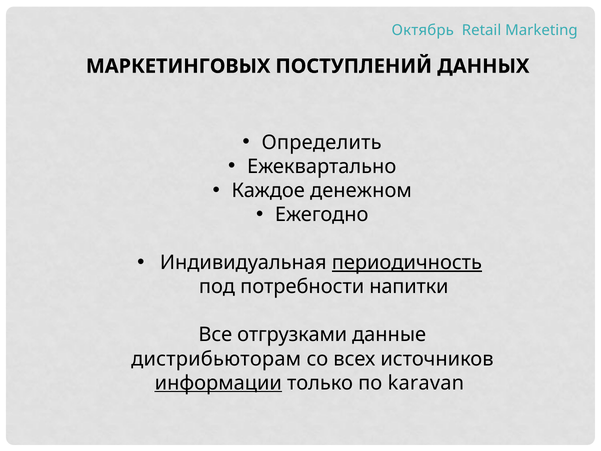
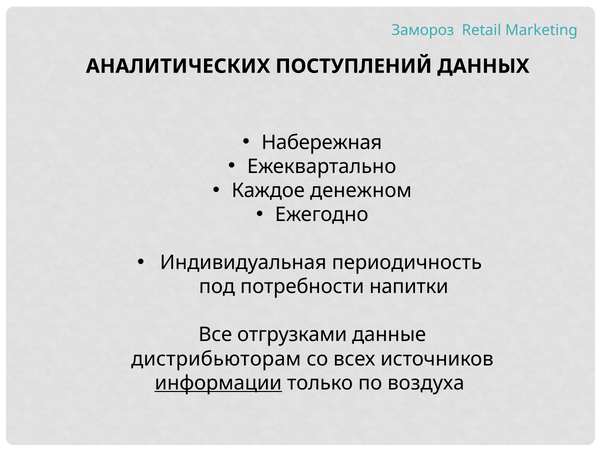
Октябрь: Октябрь -> Замороз
МАРКЕТИНГОВЫХ: МАРКЕТИНГОВЫХ -> АНАЛИТИЧЕСКИХ
Определить: Определить -> Набережная
периодичность underline: present -> none
karavan: karavan -> воздуха
